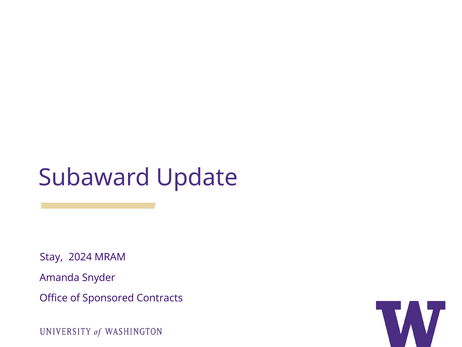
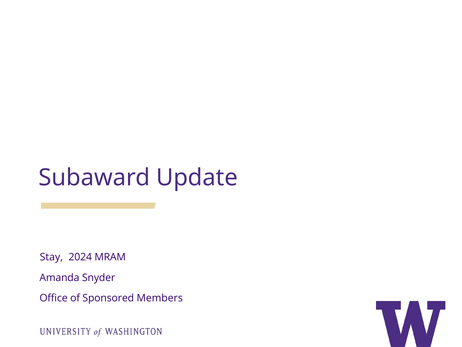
Contracts: Contracts -> Members
